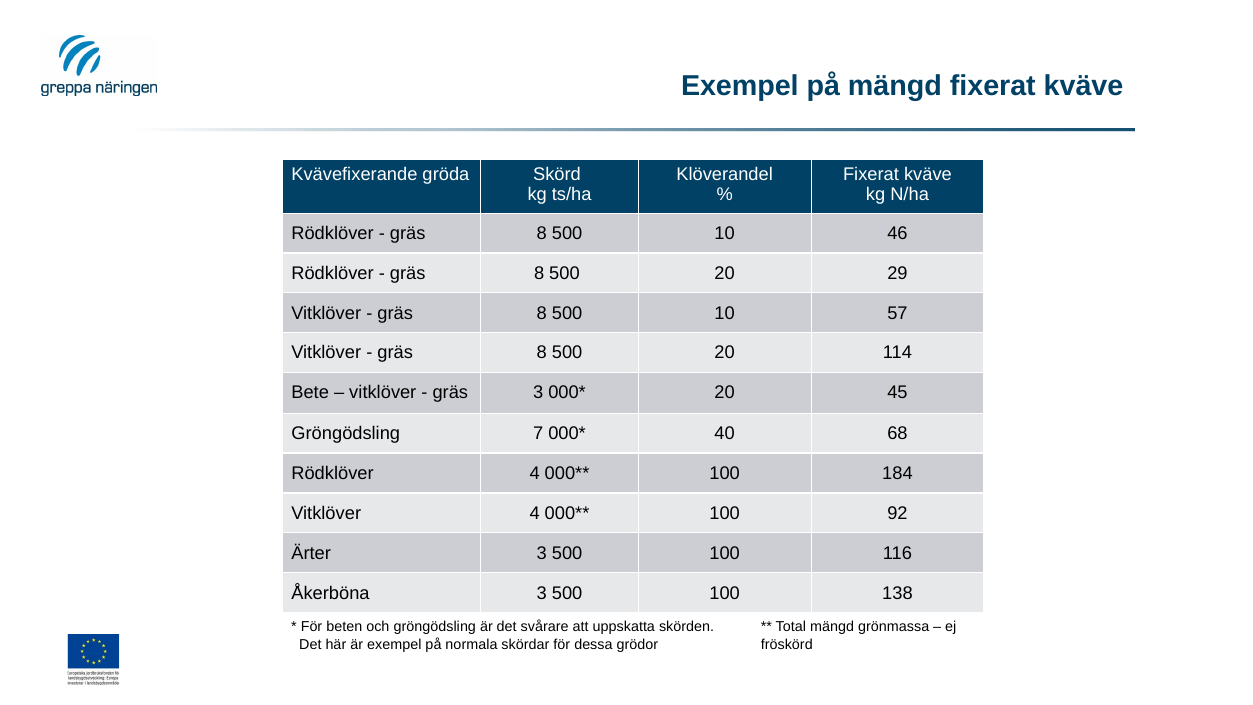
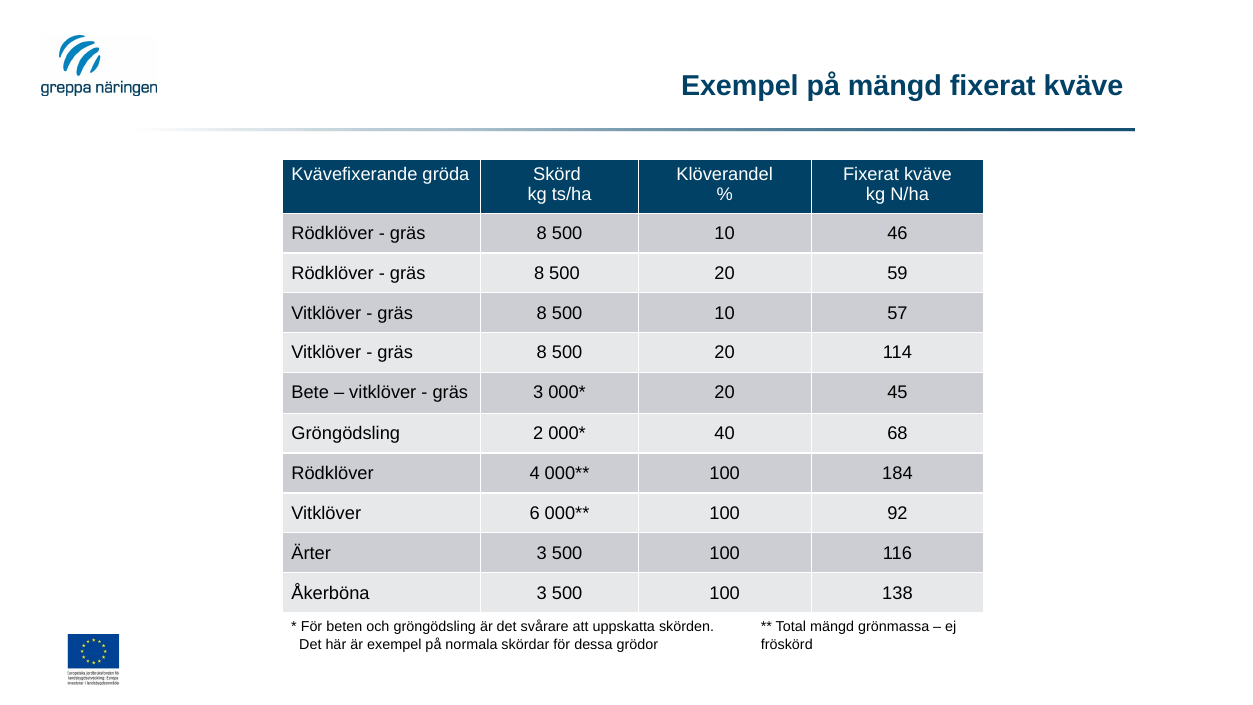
29: 29 -> 59
7: 7 -> 2
Vitklöver 4: 4 -> 6
